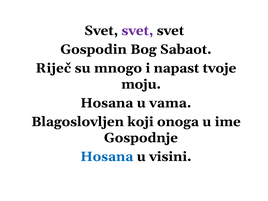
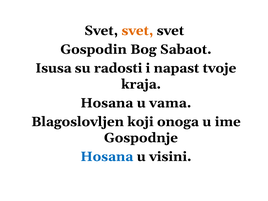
svet at (137, 31) colour: purple -> orange
Riječ: Riječ -> Isusa
mnogo: mnogo -> radosti
moju: moju -> kraja
